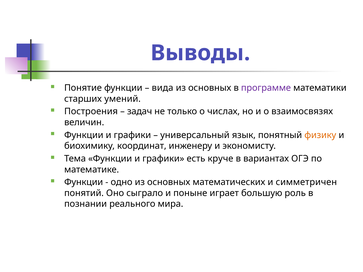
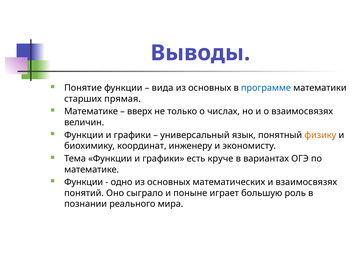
программе colour: purple -> blue
умений: умений -> прямая
Построения at (91, 112): Построения -> Математике
задач: задач -> вверх
и симметричен: симметричен -> взаимосвязях
